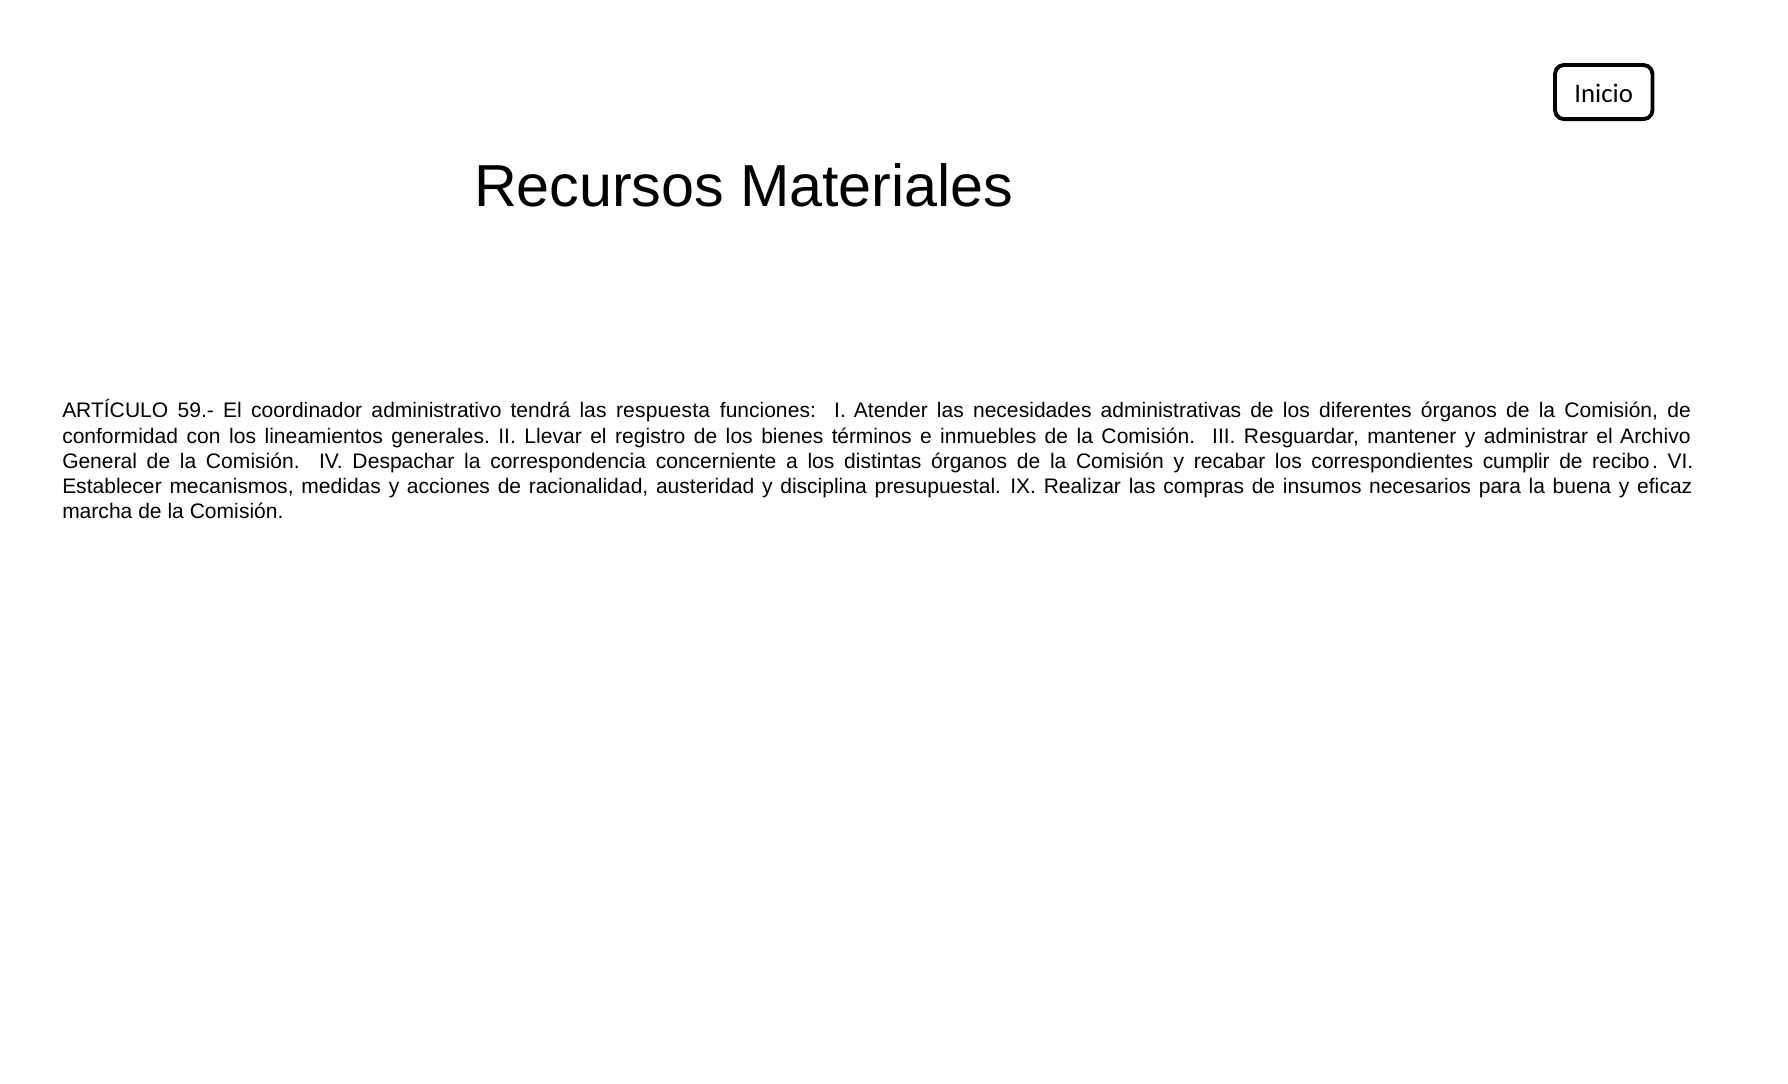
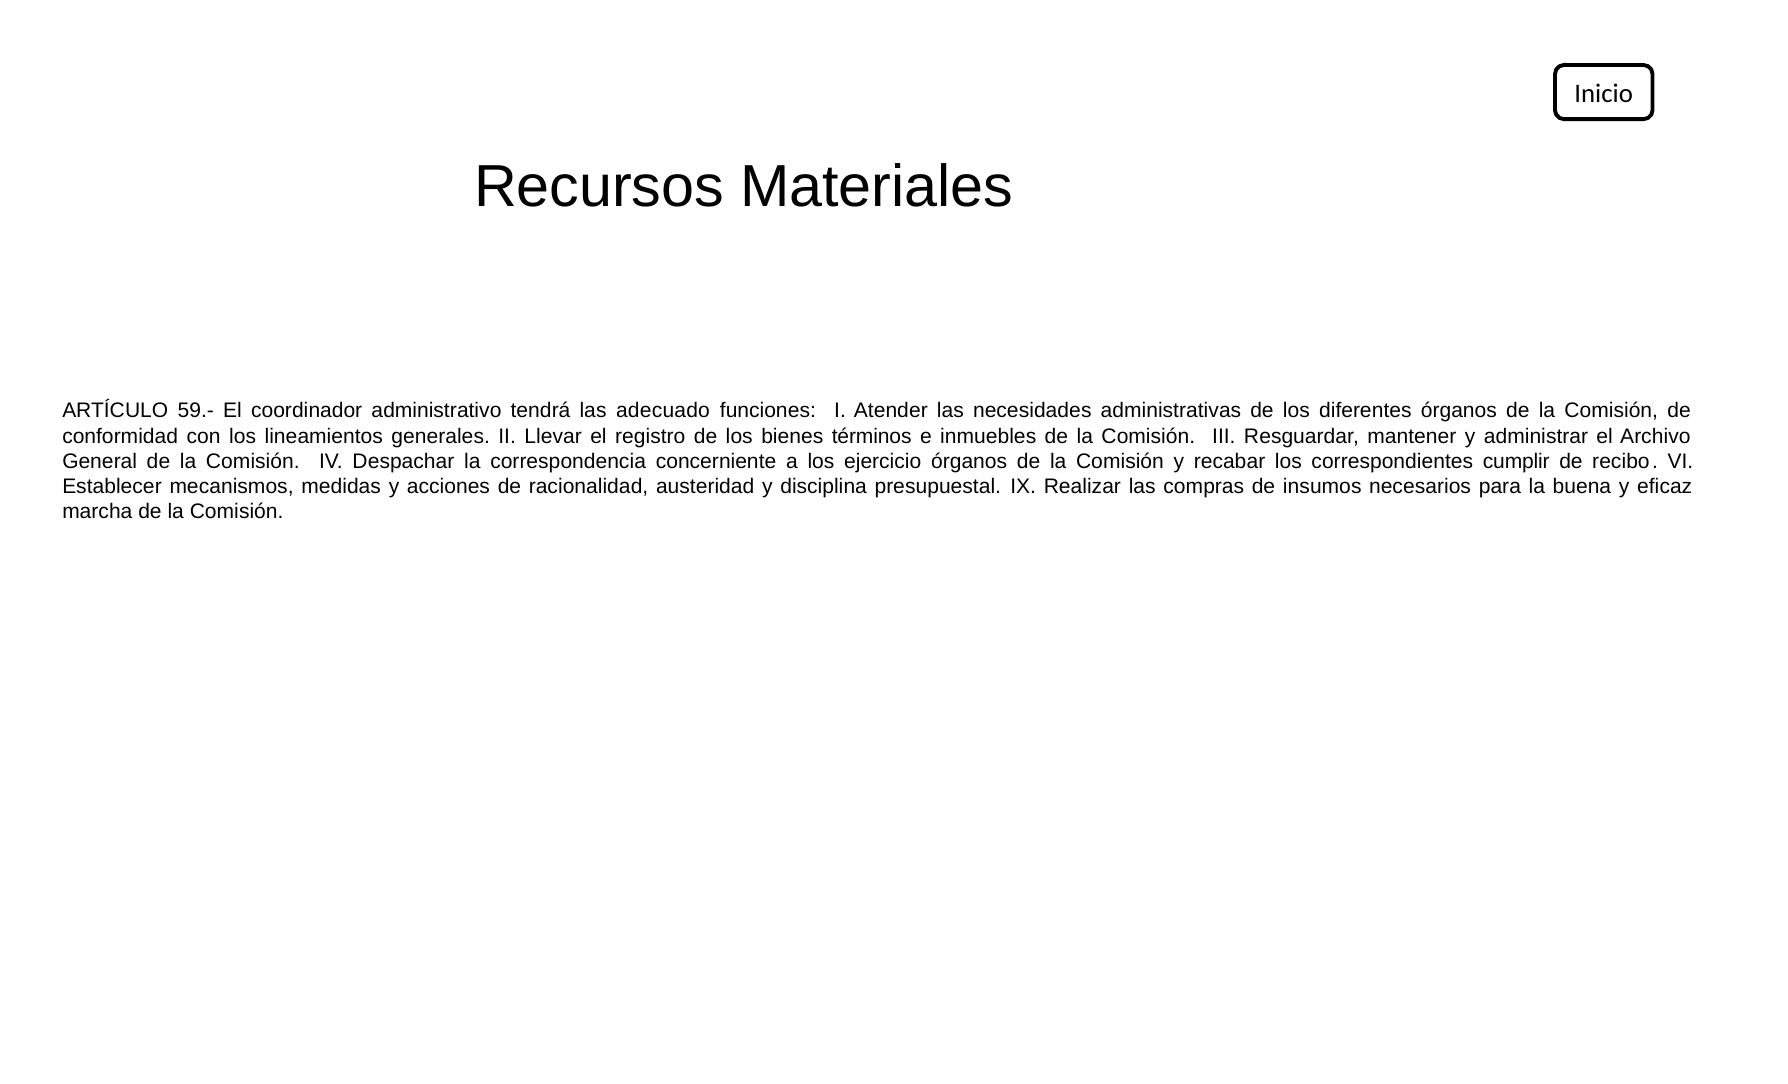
respuesta: respuesta -> adecuado
distintas: distintas -> ejercicio
